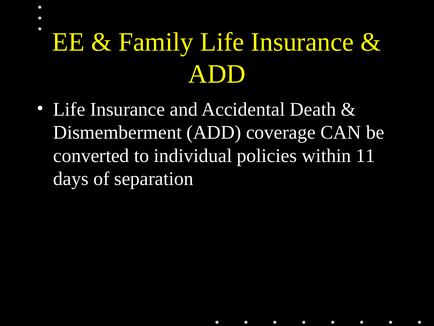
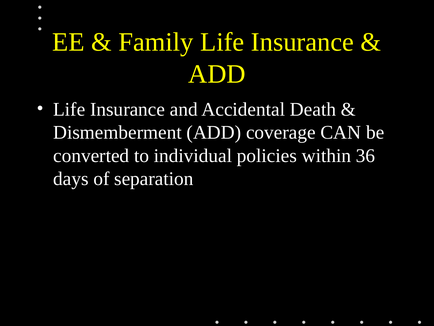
11: 11 -> 36
